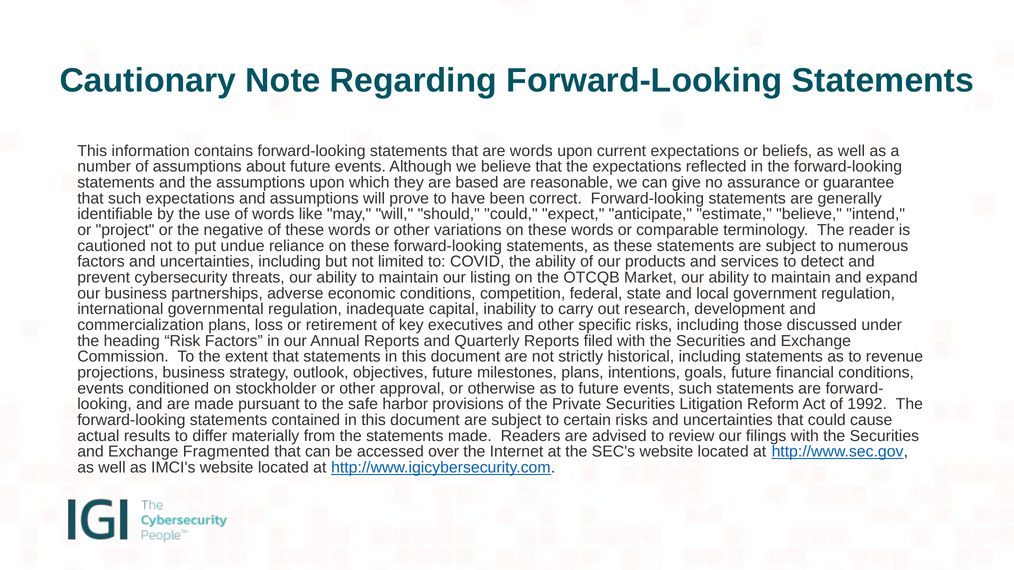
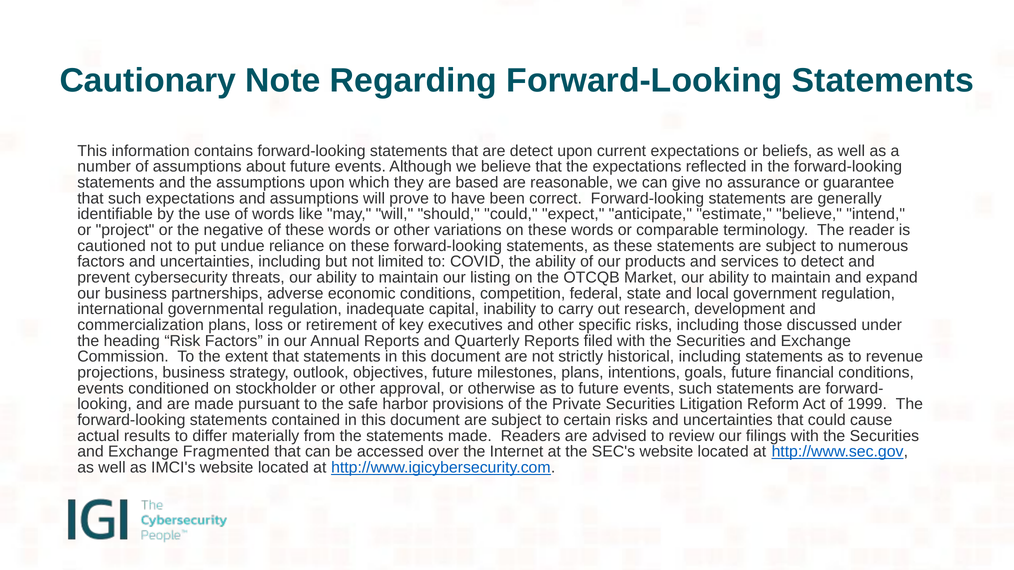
are words: words -> detect
1992: 1992 -> 1999
